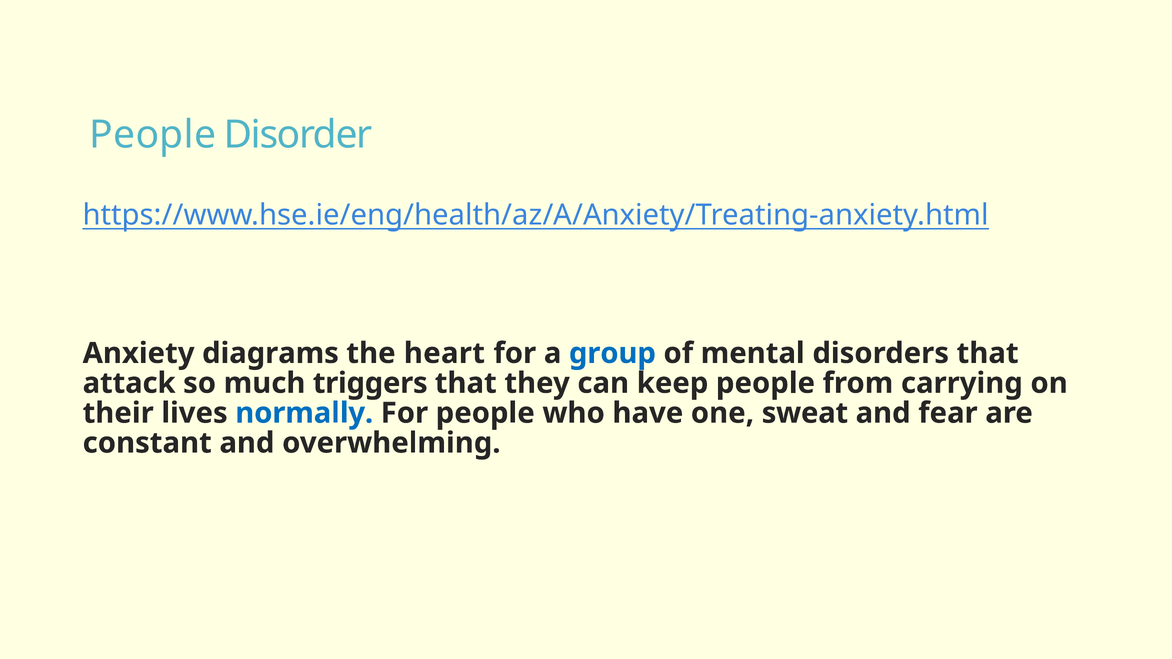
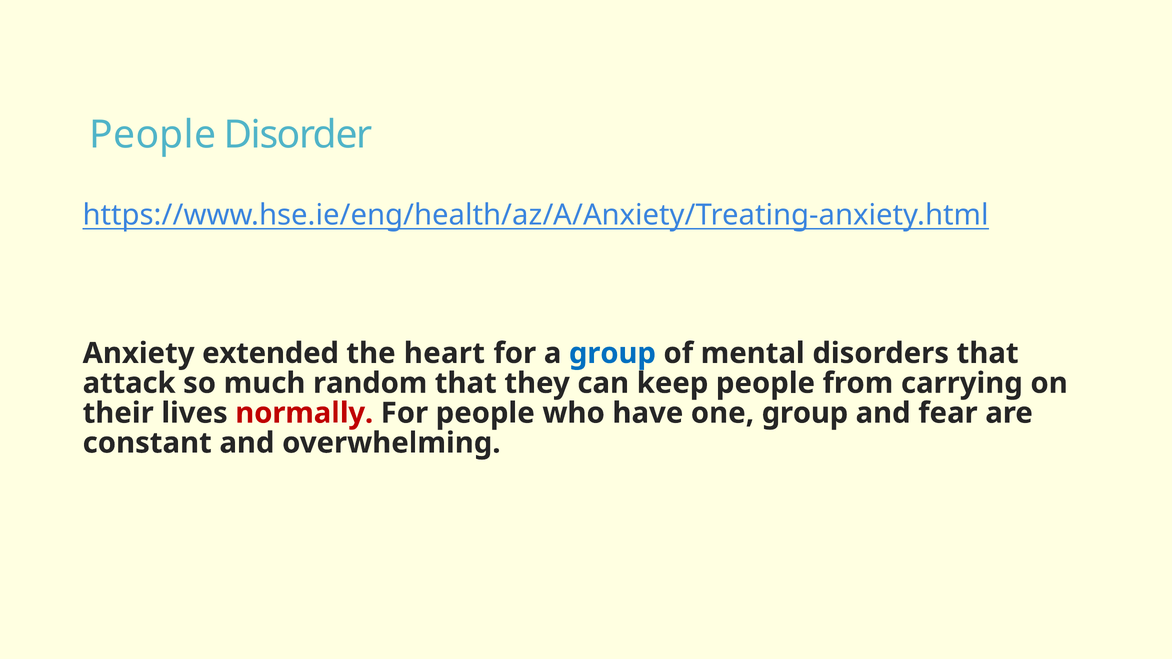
diagrams: diagrams -> extended
triggers: triggers -> random
normally colour: blue -> red
one sweat: sweat -> group
